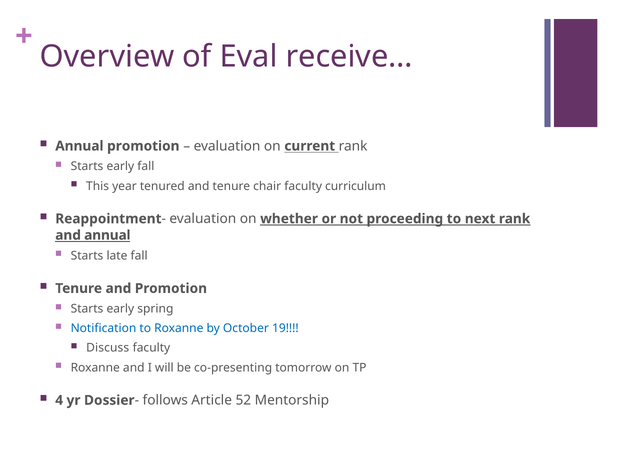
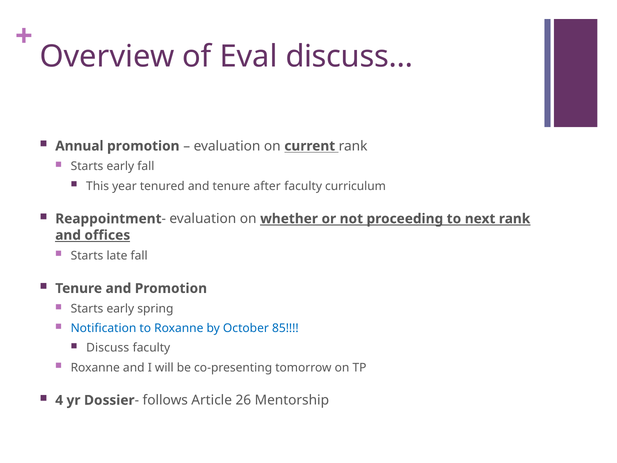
receive…: receive… -> discuss…
chair: chair -> after
and annual: annual -> offices
19: 19 -> 85
52: 52 -> 26
